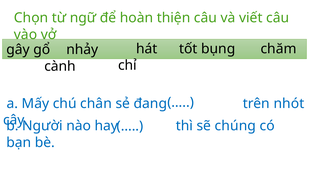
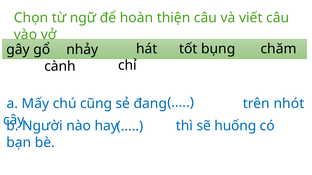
chân: chân -> cũng
chúng: chúng -> huống
